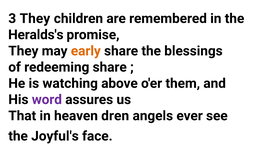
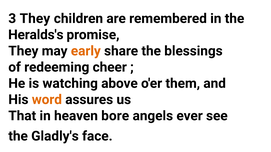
redeeming share: share -> cheer
word colour: purple -> orange
dren: dren -> bore
Joyful's: Joyful's -> Gladly's
